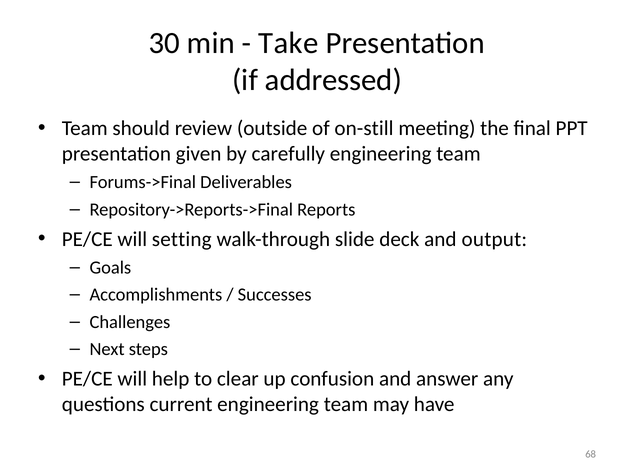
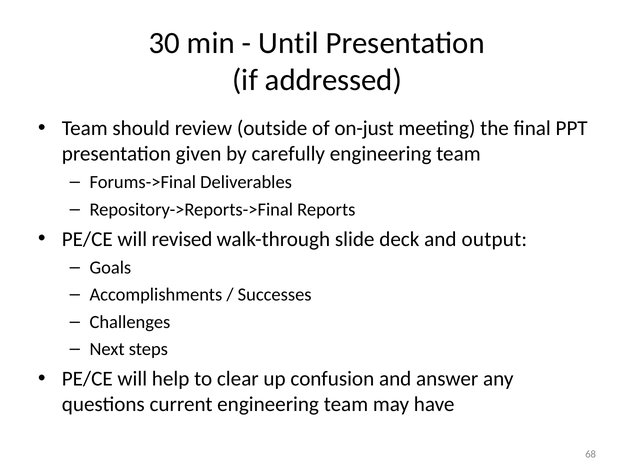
Take: Take -> Until
on-still: on-still -> on-just
setting: setting -> revised
